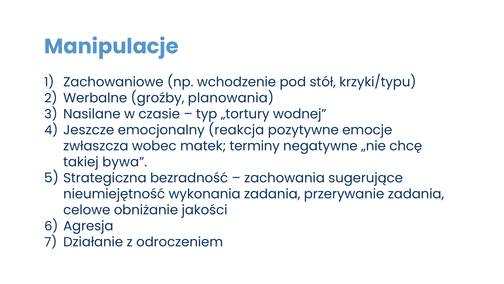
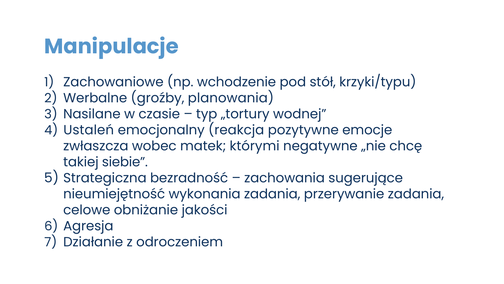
Jeszcze: Jeszcze -> Ustaleń
terminy: terminy -> którymi
bywa: bywa -> siebie
